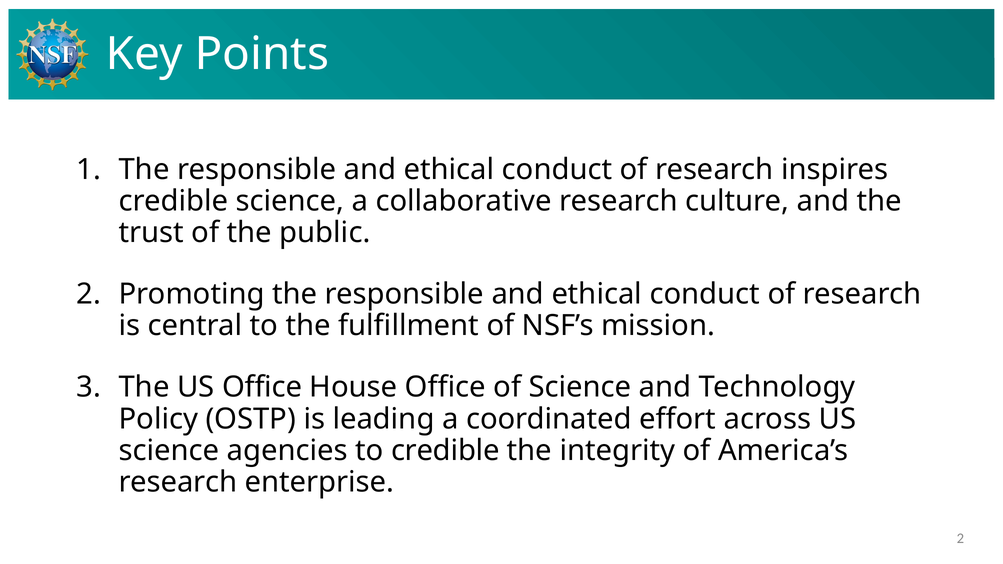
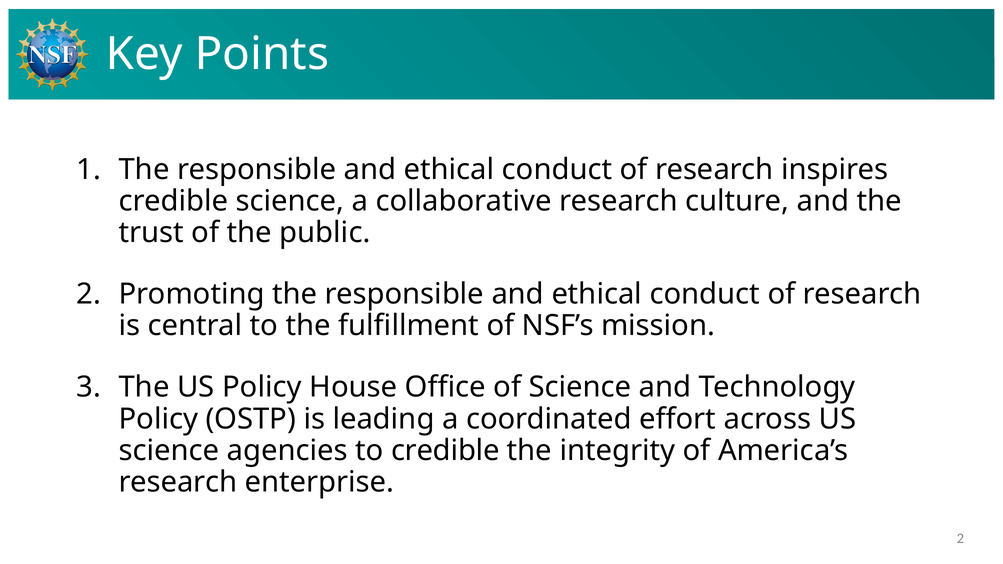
US Office: Office -> Policy
